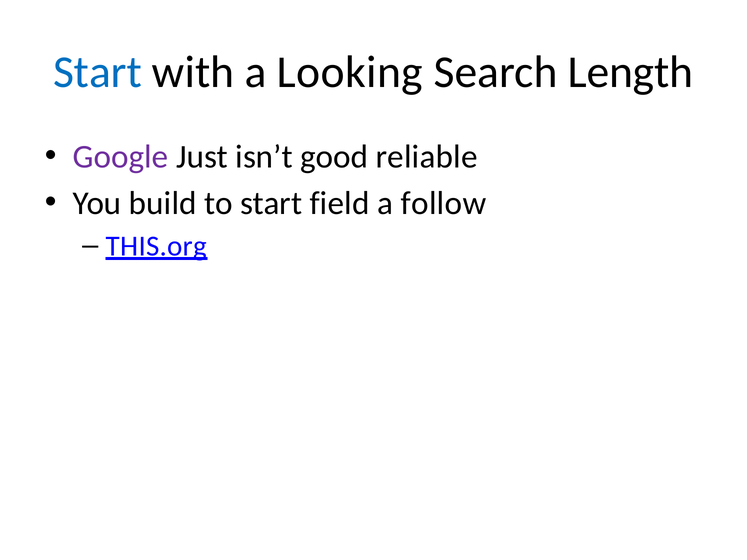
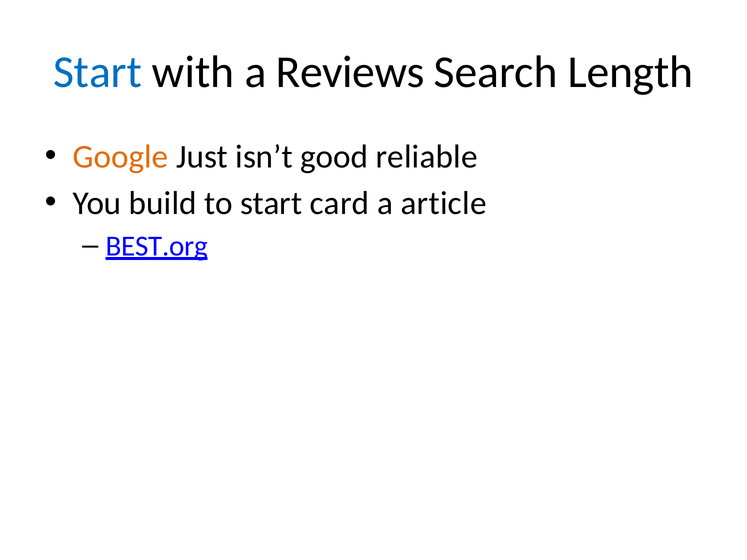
Looking: Looking -> Reviews
Google colour: purple -> orange
field: field -> card
follow: follow -> article
THIS.org: THIS.org -> BEST.org
